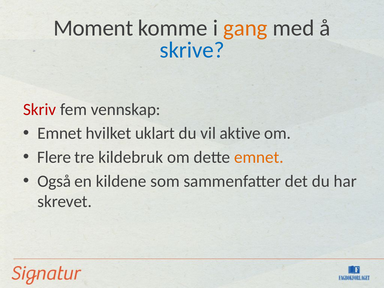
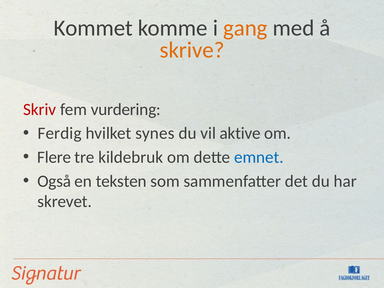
Moment: Moment -> Kommet
skrive colour: blue -> orange
vennskap: vennskap -> vurdering
Emnet at (60, 133): Emnet -> Ferdig
uklart: uklart -> synes
emnet at (259, 157) colour: orange -> blue
kildene: kildene -> teksten
